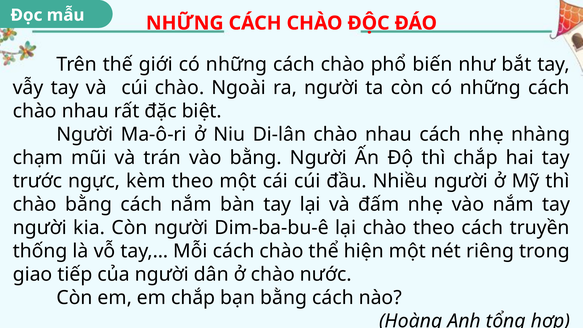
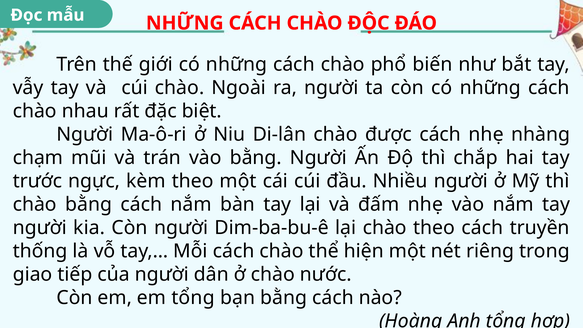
Di-lân chào nhau: nhau -> được
em chắp: chắp -> tổng
